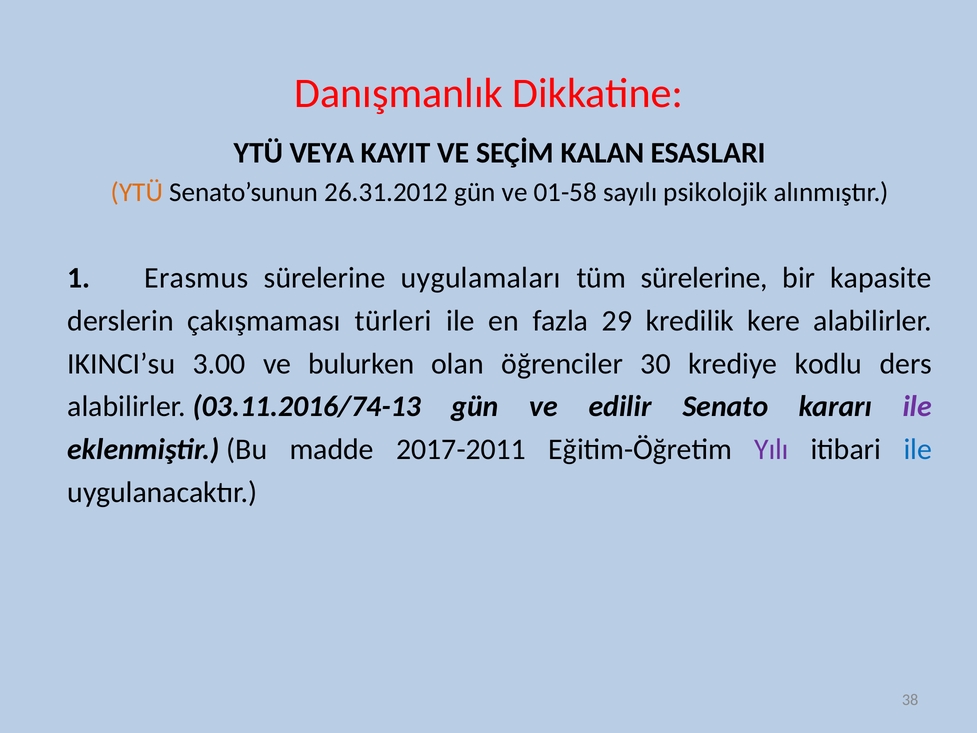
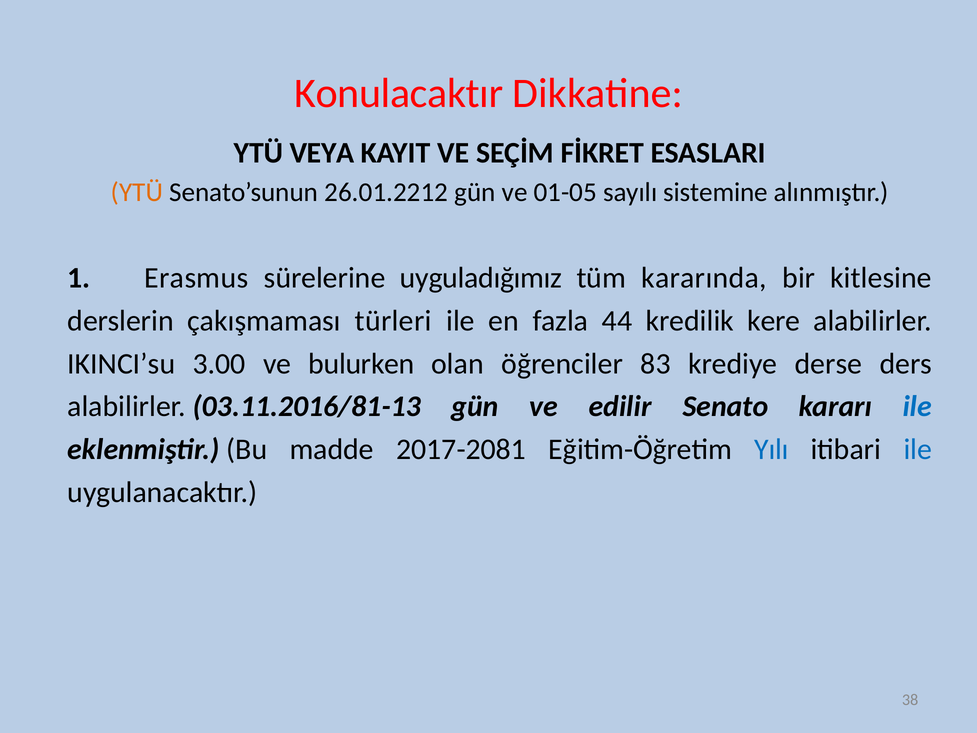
Danışmanlık: Danışmanlık -> Konulacaktır
KALAN: KALAN -> FİKRET
26.31.2012: 26.31.2012 -> 26.01.2212
01-58: 01-58 -> 01-05
psikolojik: psikolojik -> sistemine
uygulamaları: uygulamaları -> uyguladığımız
tüm sürelerine: sürelerine -> kararında
kapasite: kapasite -> kitlesine
29: 29 -> 44
30: 30 -> 83
kodlu: kodlu -> derse
03.11.2016/74-13: 03.11.2016/74-13 -> 03.11.2016/81-13
ile at (917, 406) colour: purple -> blue
2017-2011: 2017-2011 -> 2017-2081
Yılı colour: purple -> blue
